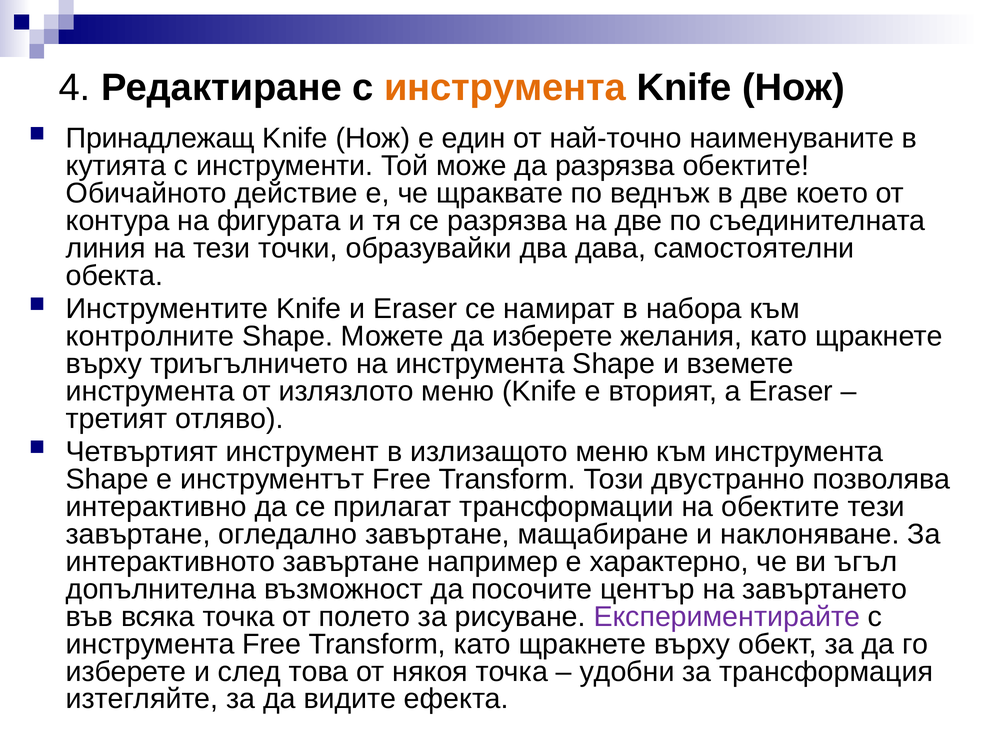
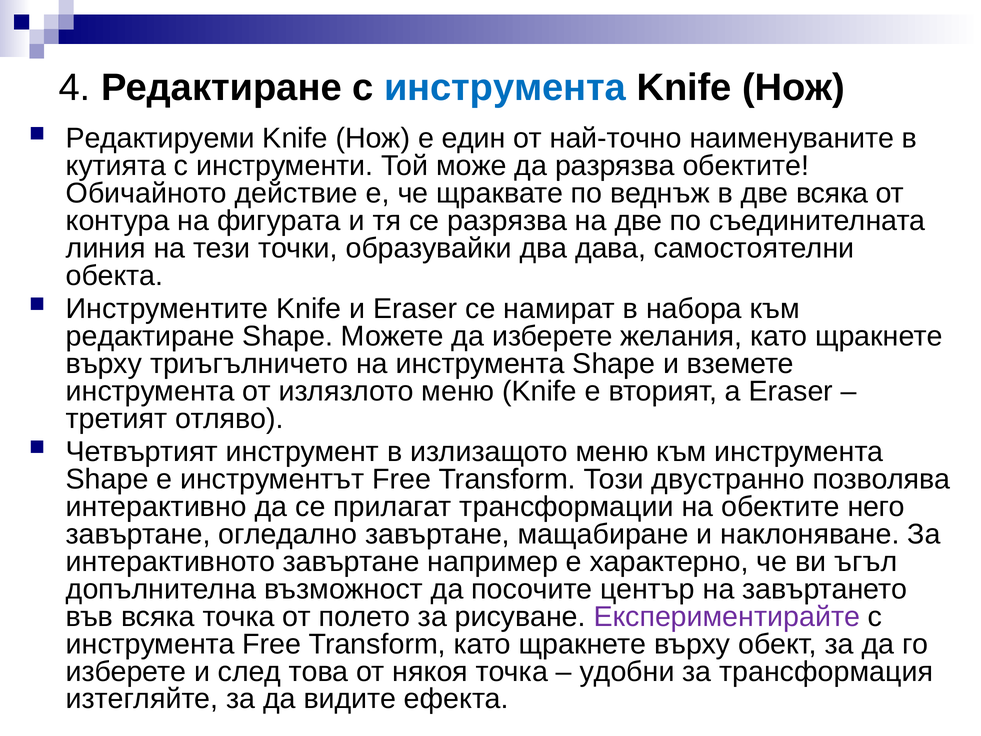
инструмента at (505, 88) colour: orange -> blue
Принадлежащ: Принадлежащ -> Редактируеми
две което: което -> всяка
контролните at (150, 336): контролните -> редактиране
обектите тези: тези -> него
